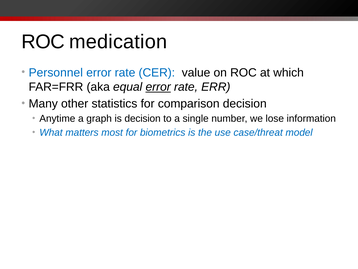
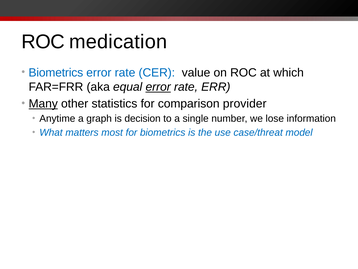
Personnel at (56, 72): Personnel -> Biometrics
Many underline: none -> present
comparison decision: decision -> provider
